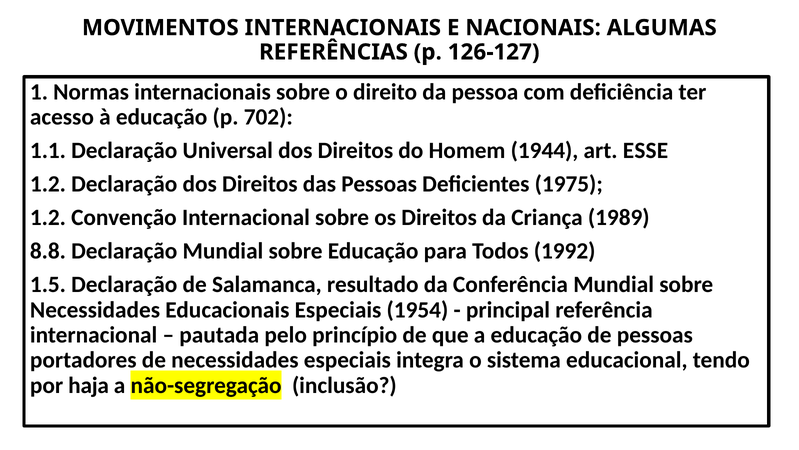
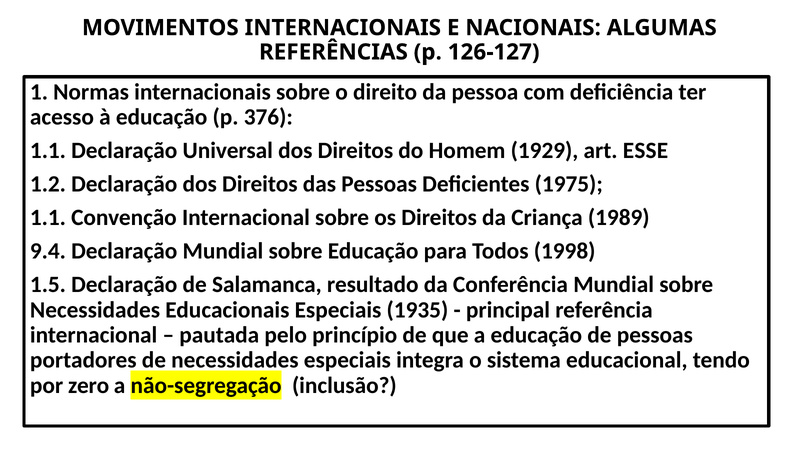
702: 702 -> 376
1944: 1944 -> 1929
1.2 at (48, 217): 1.2 -> 1.1
8.8: 8.8 -> 9.4
1992: 1992 -> 1998
1954: 1954 -> 1935
haja: haja -> zero
